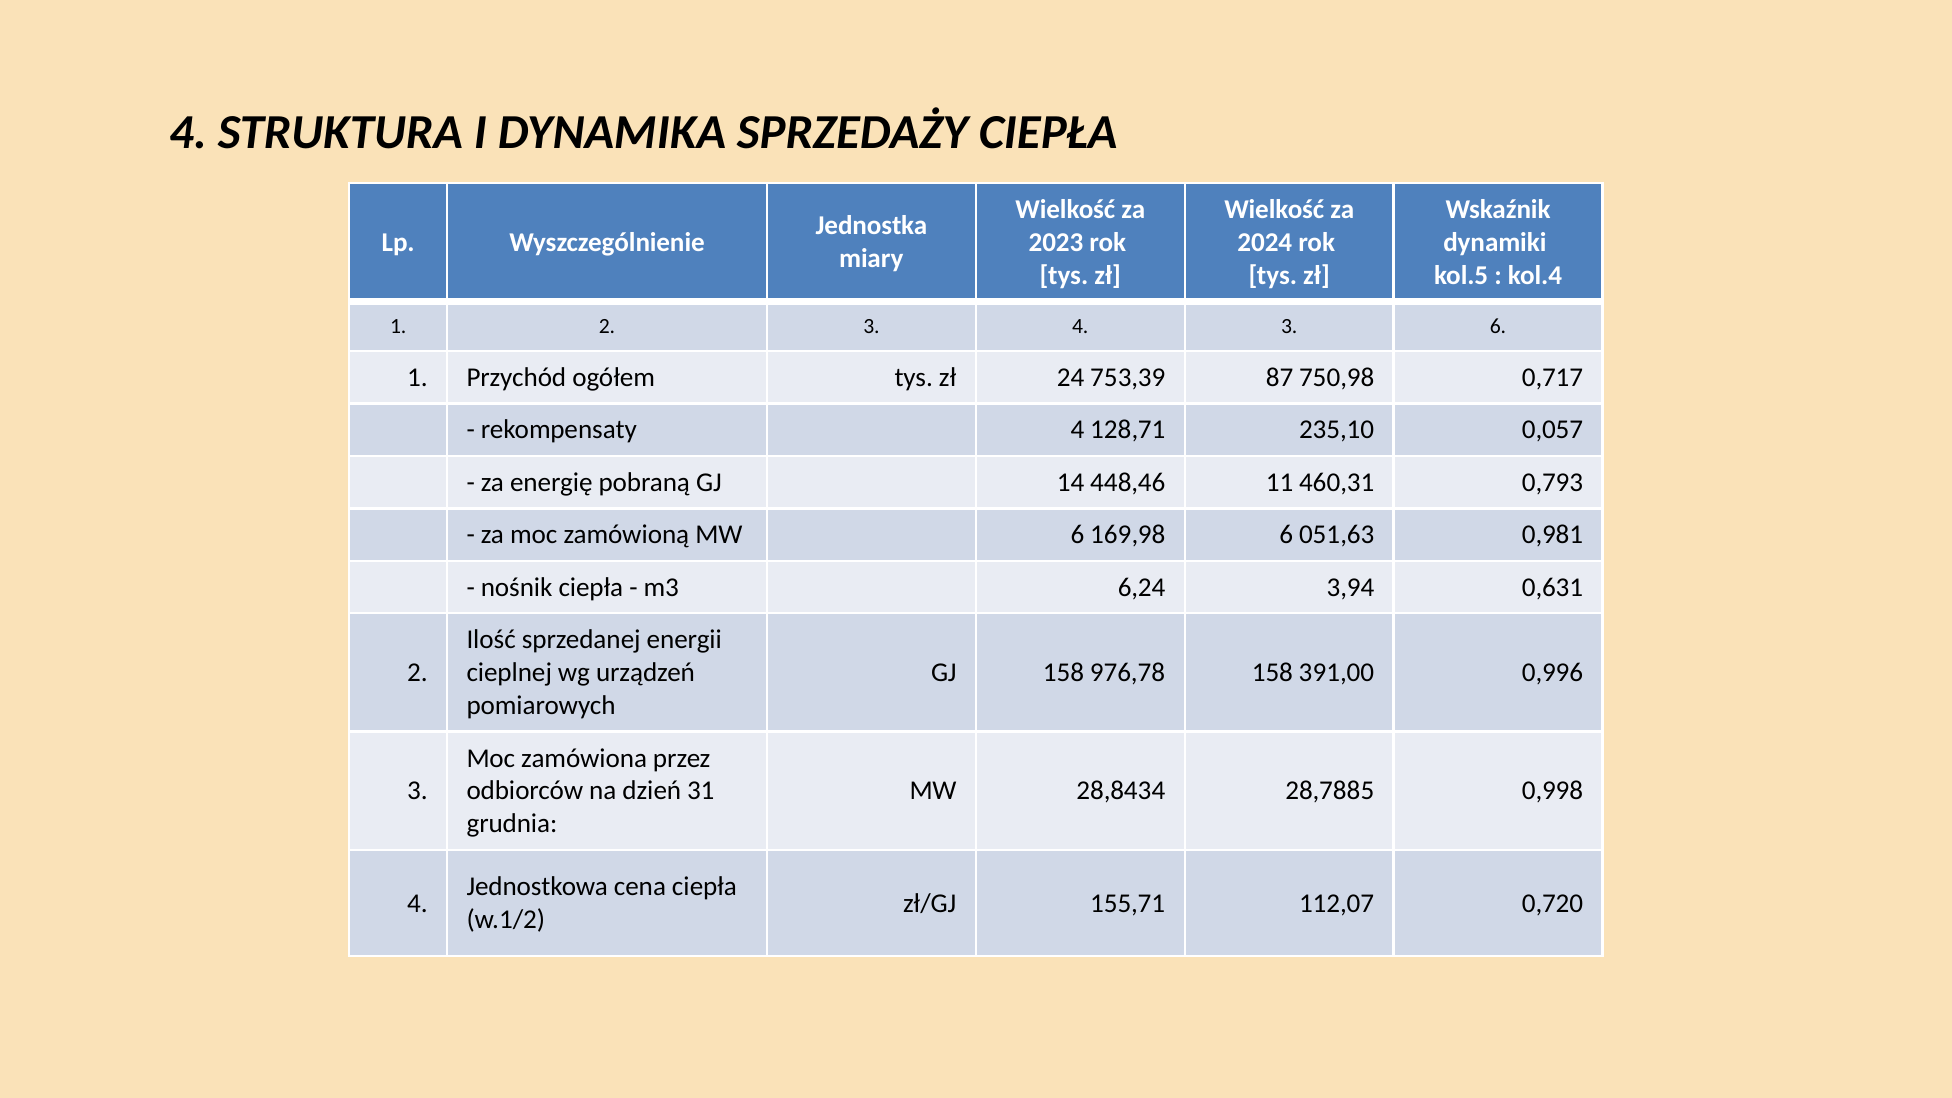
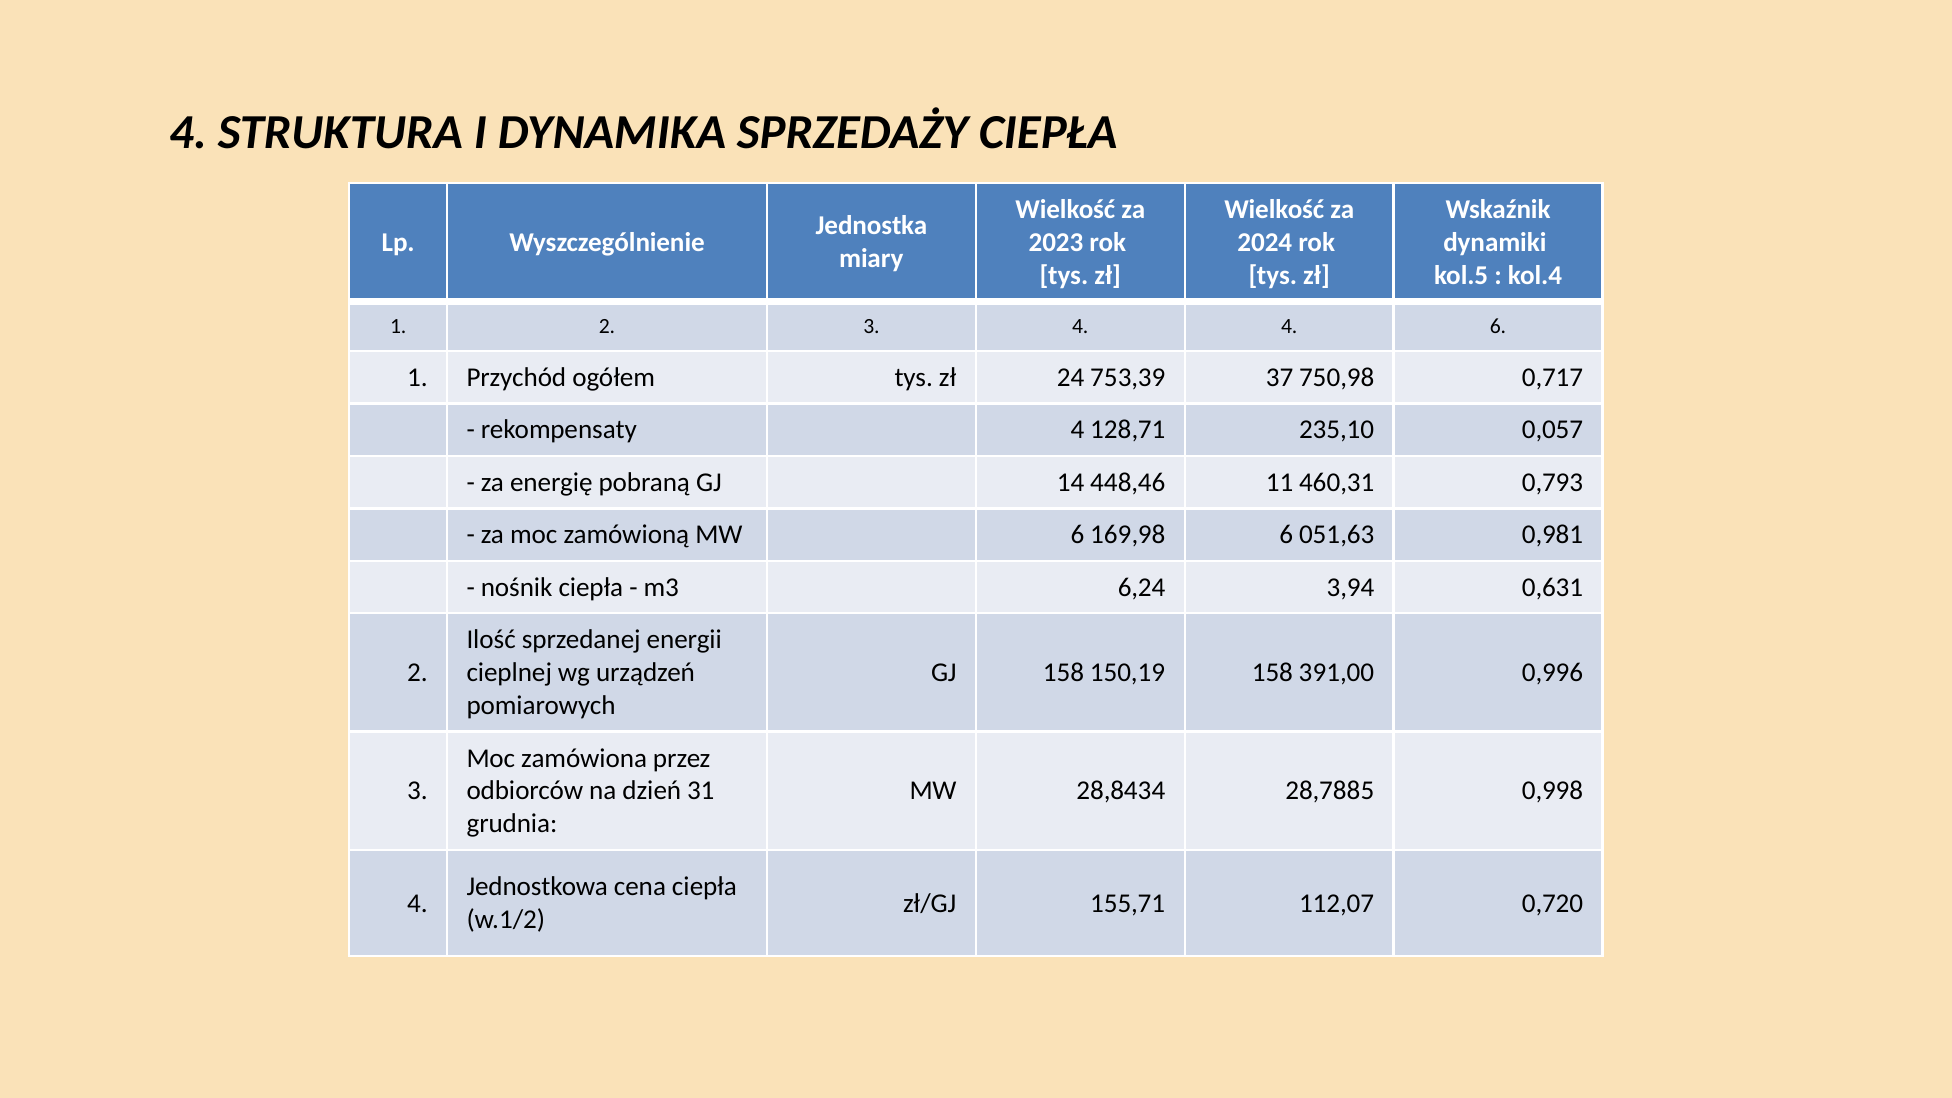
4 3: 3 -> 4
87: 87 -> 37
976,78: 976,78 -> 150,19
